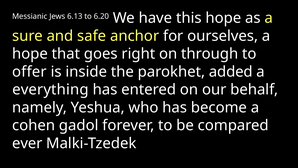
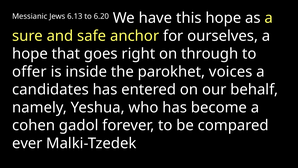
added: added -> voices
everything: everything -> candidates
